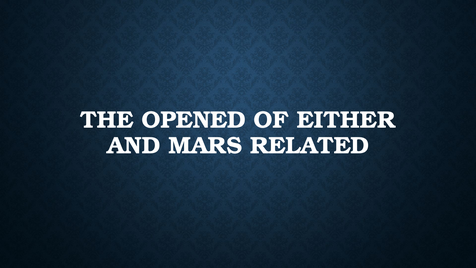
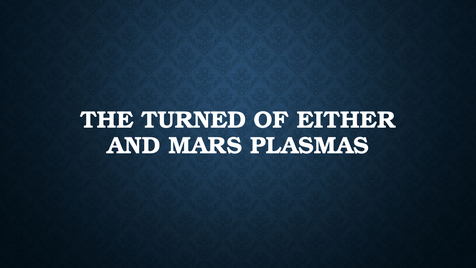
OPENED: OPENED -> TURNED
RELATED: RELATED -> PLASMAS
